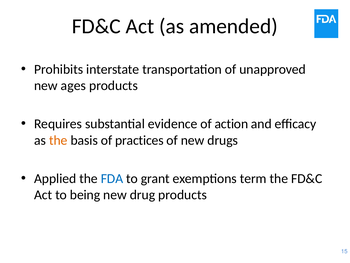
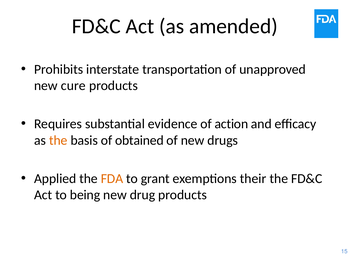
ages: ages -> cure
practices: practices -> obtained
FDA colour: blue -> orange
term: term -> their
